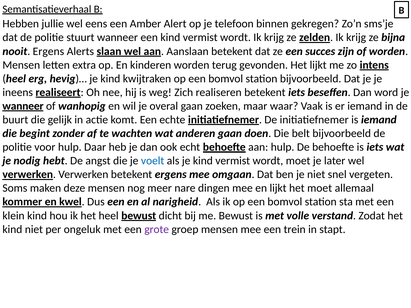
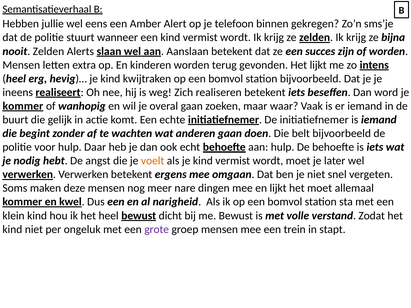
nooit Ergens: Ergens -> Zelden
wanneer at (23, 106): wanneer -> kommer
voelt colour: blue -> orange
